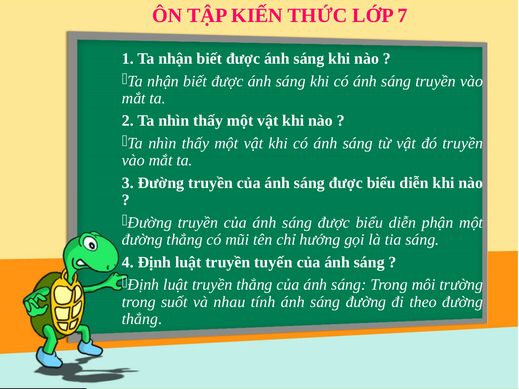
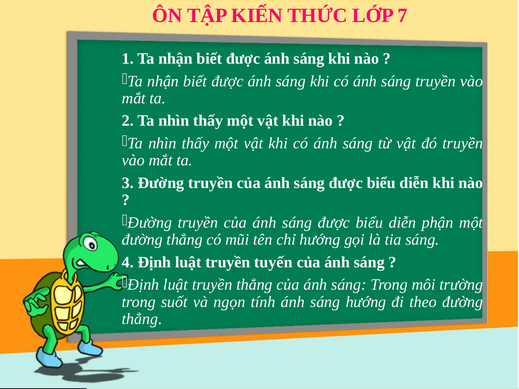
nhau: nhau -> ngọn
sáng đường: đường -> hướng
